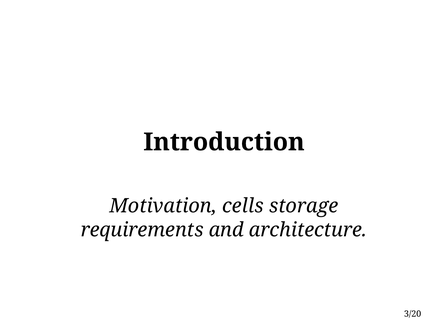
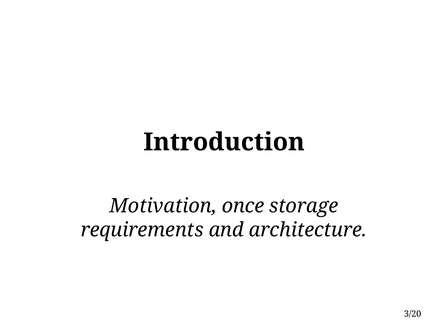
cells: cells -> once
